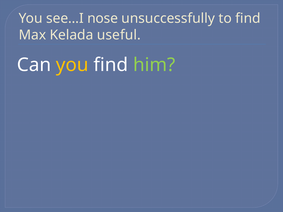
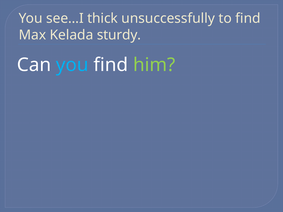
nose: nose -> thick
useful: useful -> sturdy
you at (72, 65) colour: yellow -> light blue
